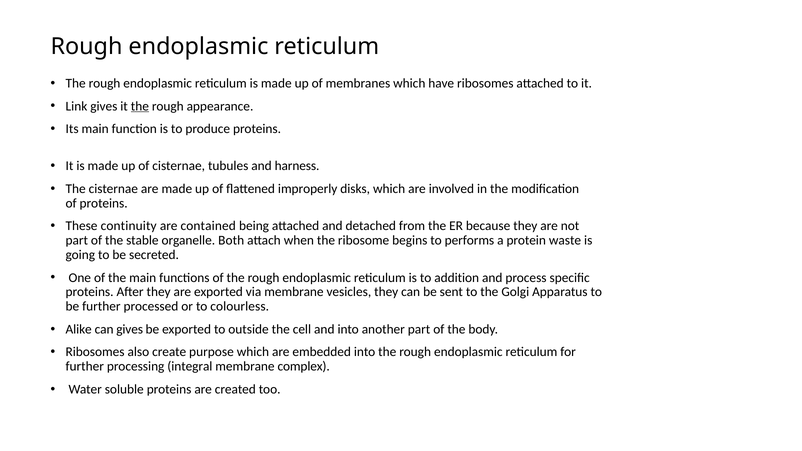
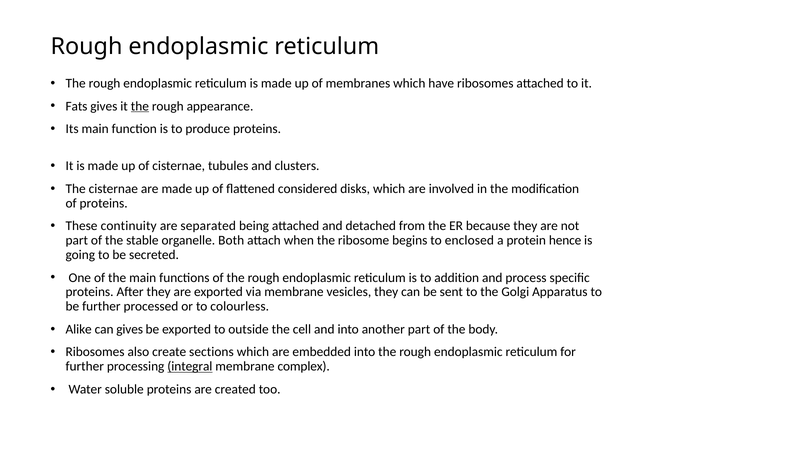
Link: Link -> Fats
harness: harness -> clusters
improperly: improperly -> considered
contained: contained -> separated
performs: performs -> enclosed
waste: waste -> hence
purpose: purpose -> sections
integral underline: none -> present
